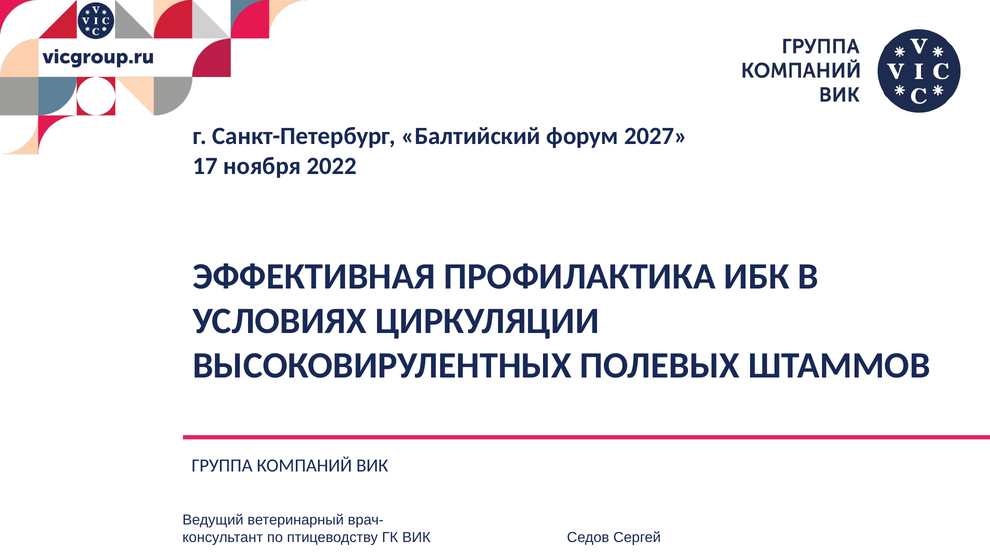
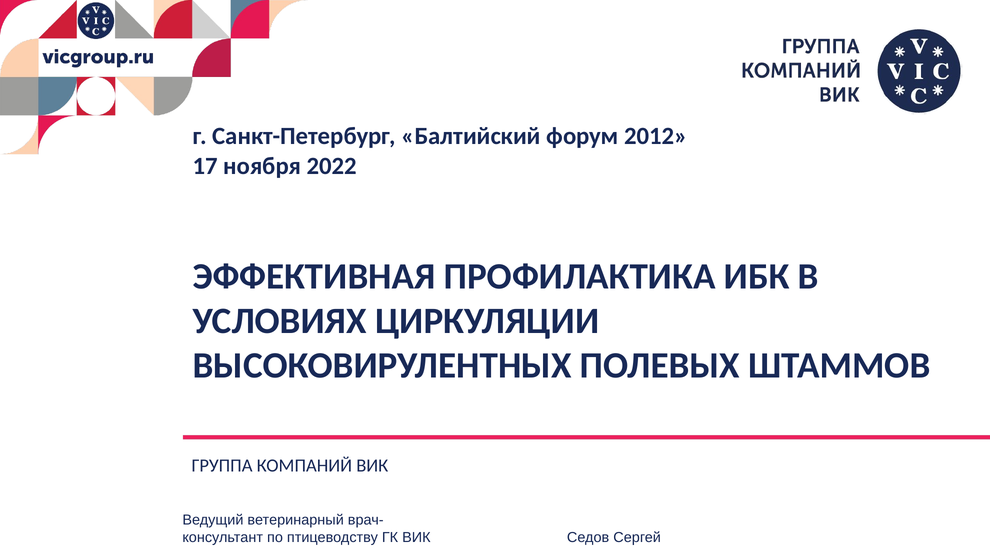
2027: 2027 -> 2012
